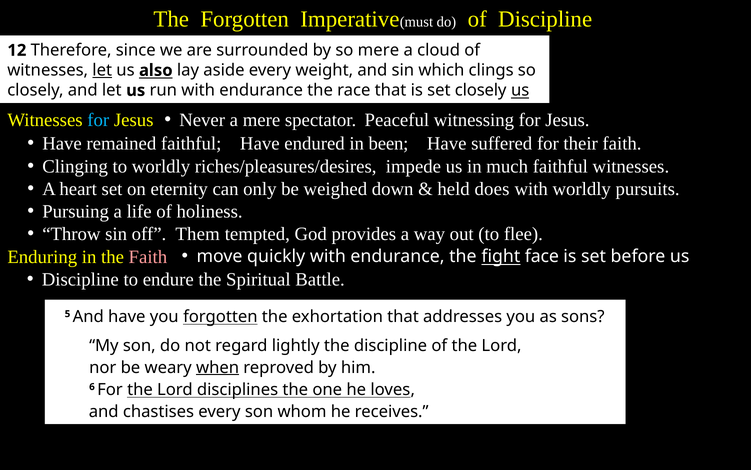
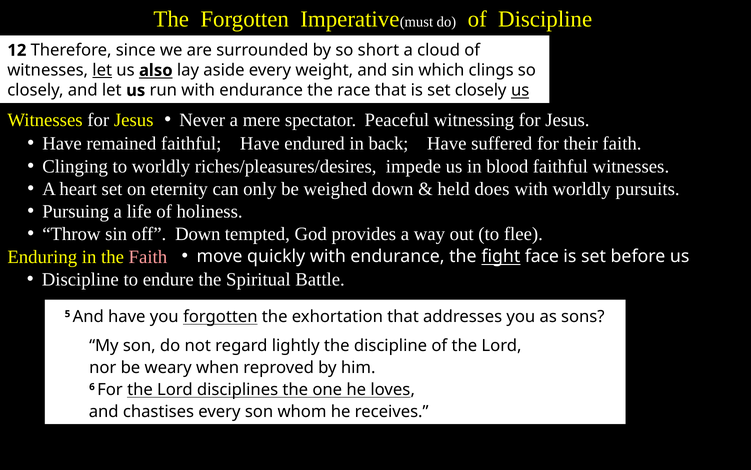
so mere: mere -> short
for at (98, 120) colour: light blue -> white
been: been -> back
much: much -> blood
off Them: Them -> Down
when underline: present -> none
